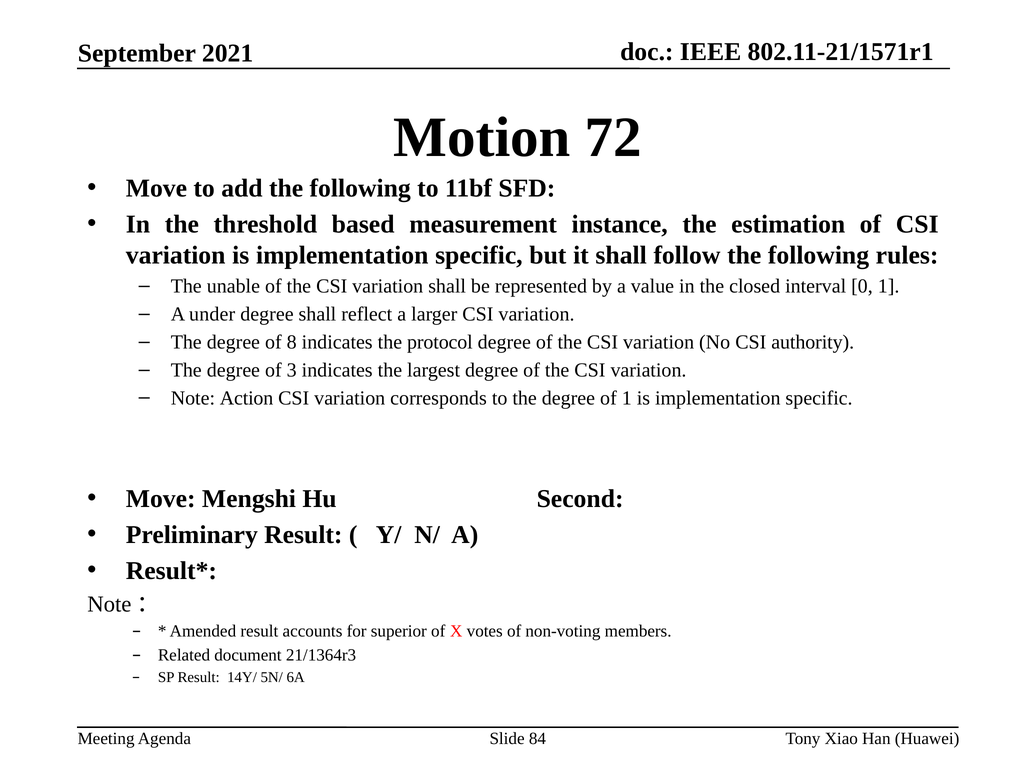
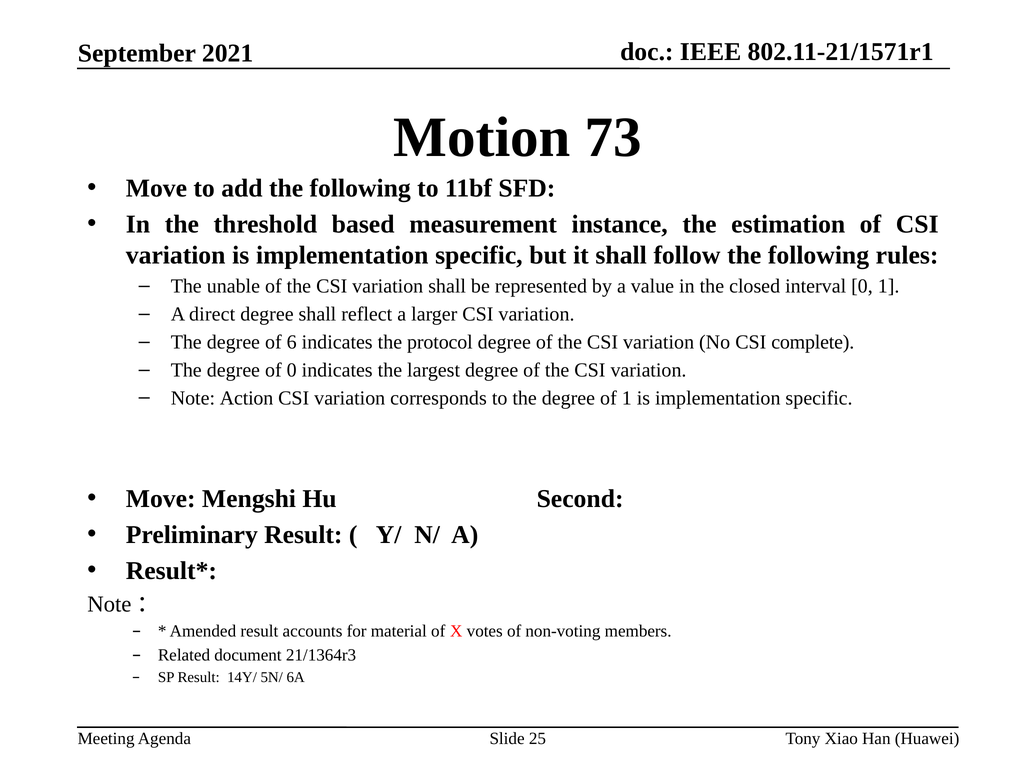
72: 72 -> 73
under: under -> direct
8: 8 -> 6
authority: authority -> complete
of 3: 3 -> 0
superior: superior -> material
84: 84 -> 25
